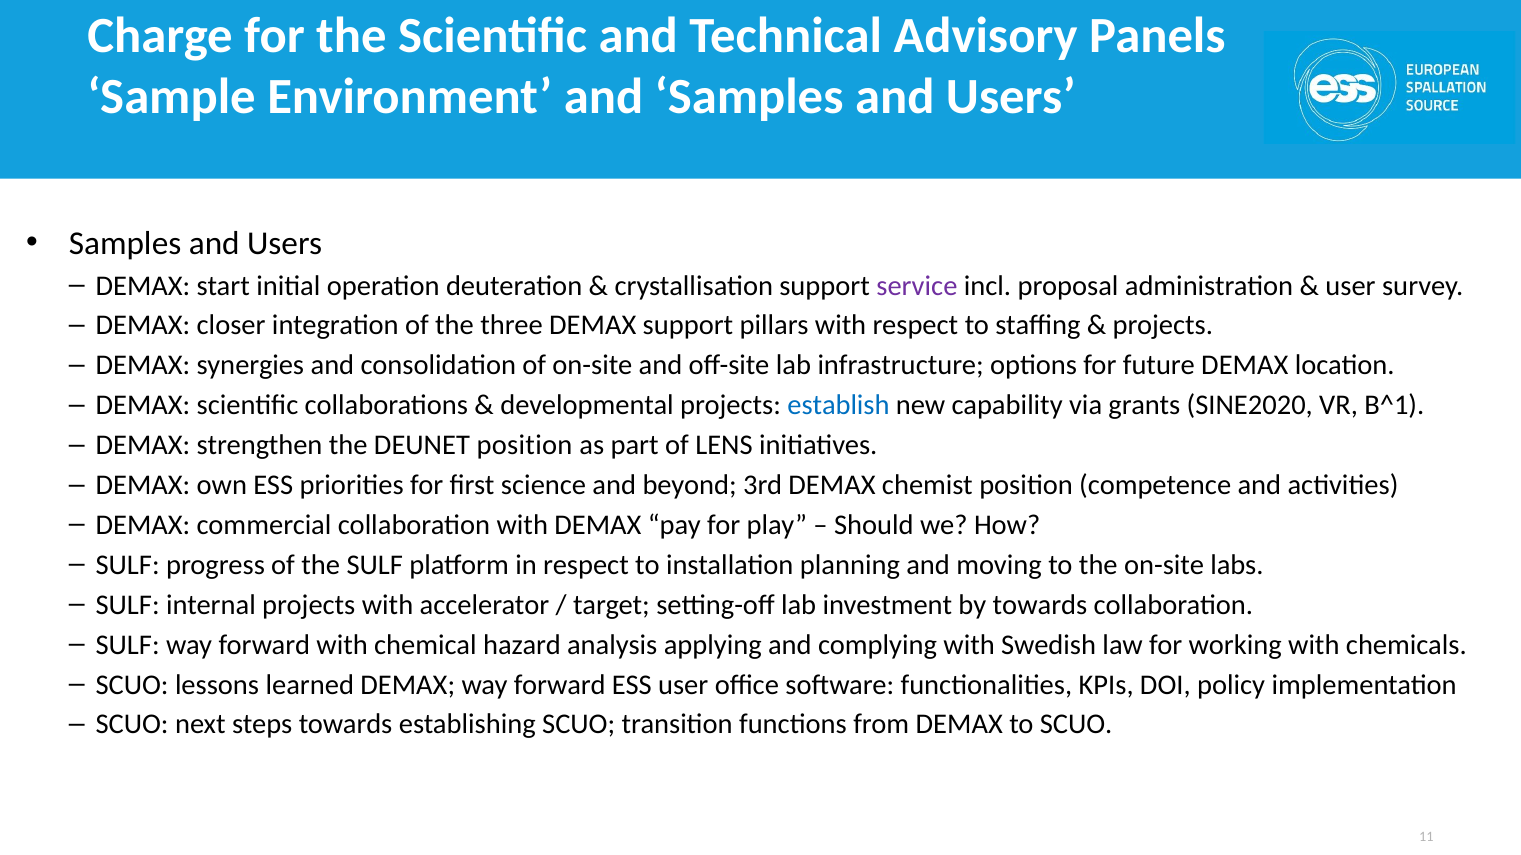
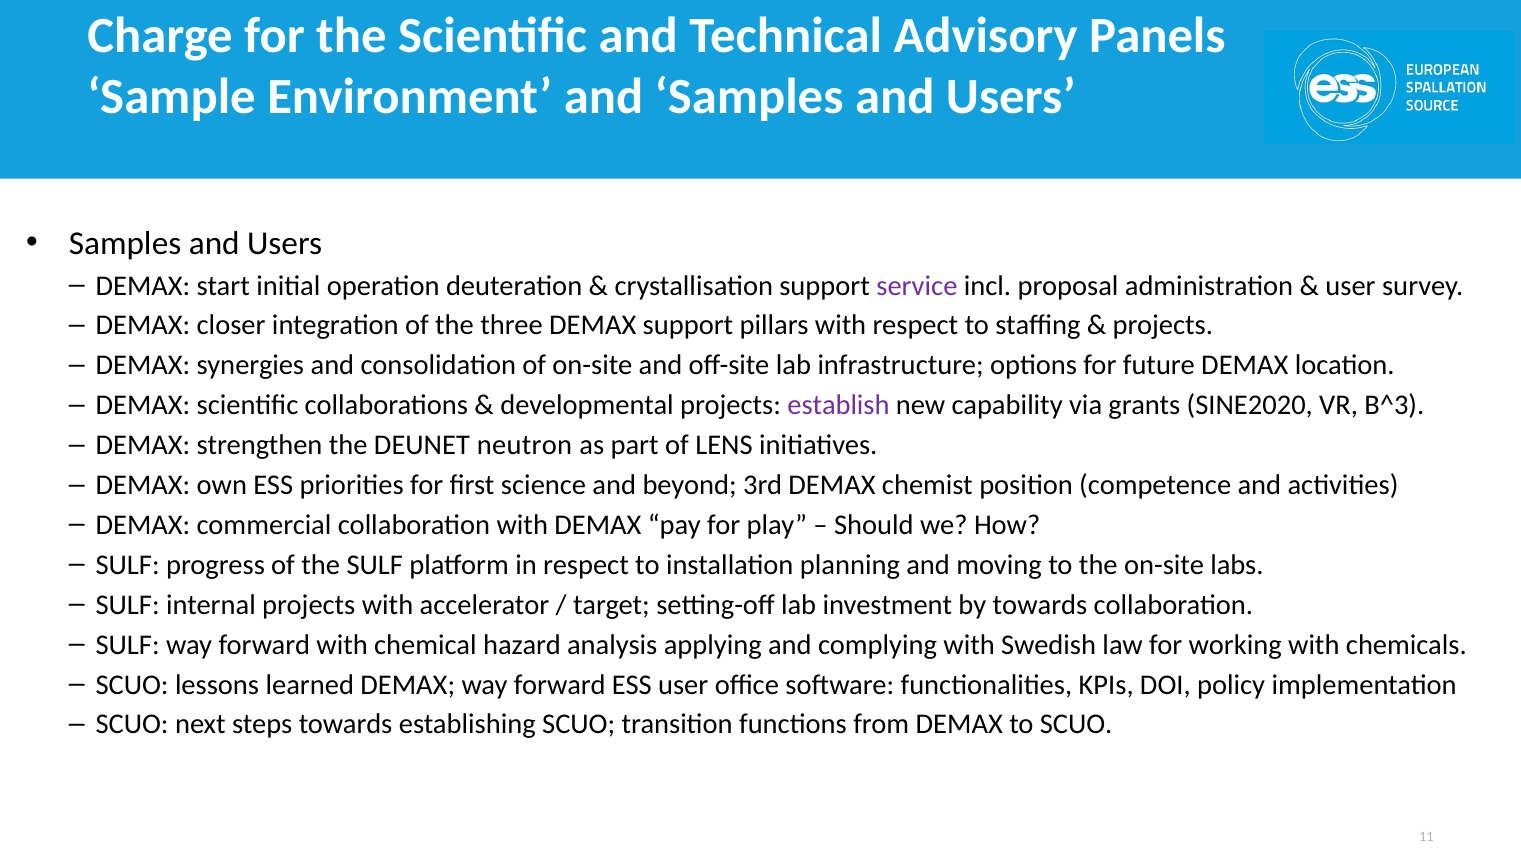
establish colour: blue -> purple
B^1: B^1 -> B^3
DEUNET position: position -> neutron
